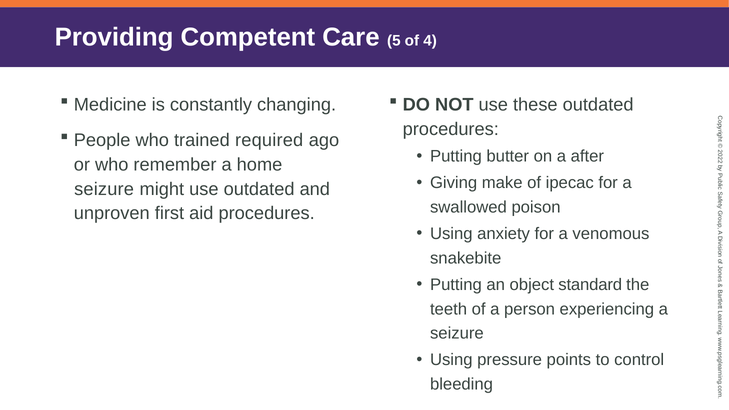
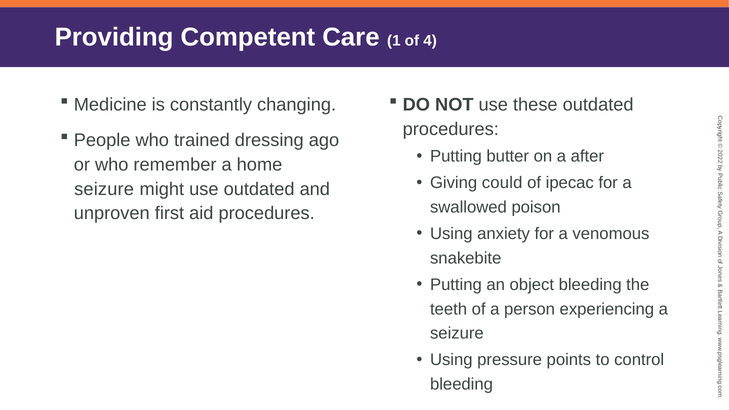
5: 5 -> 1
required: required -> dressing
make: make -> could
object standard: standard -> bleeding
